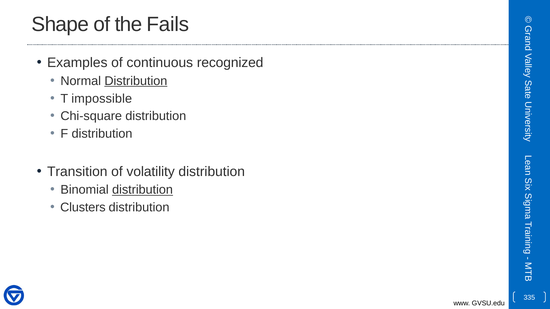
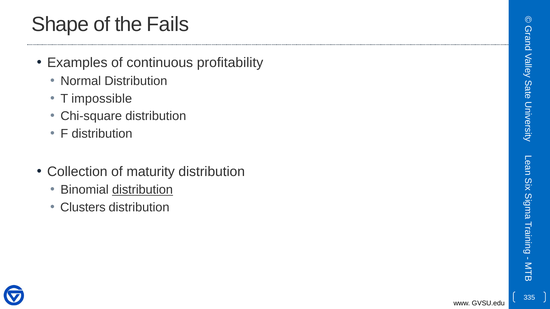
recognized: recognized -> profitability
Distribution at (136, 81) underline: present -> none
Transition: Transition -> Collection
volatility: volatility -> maturity
